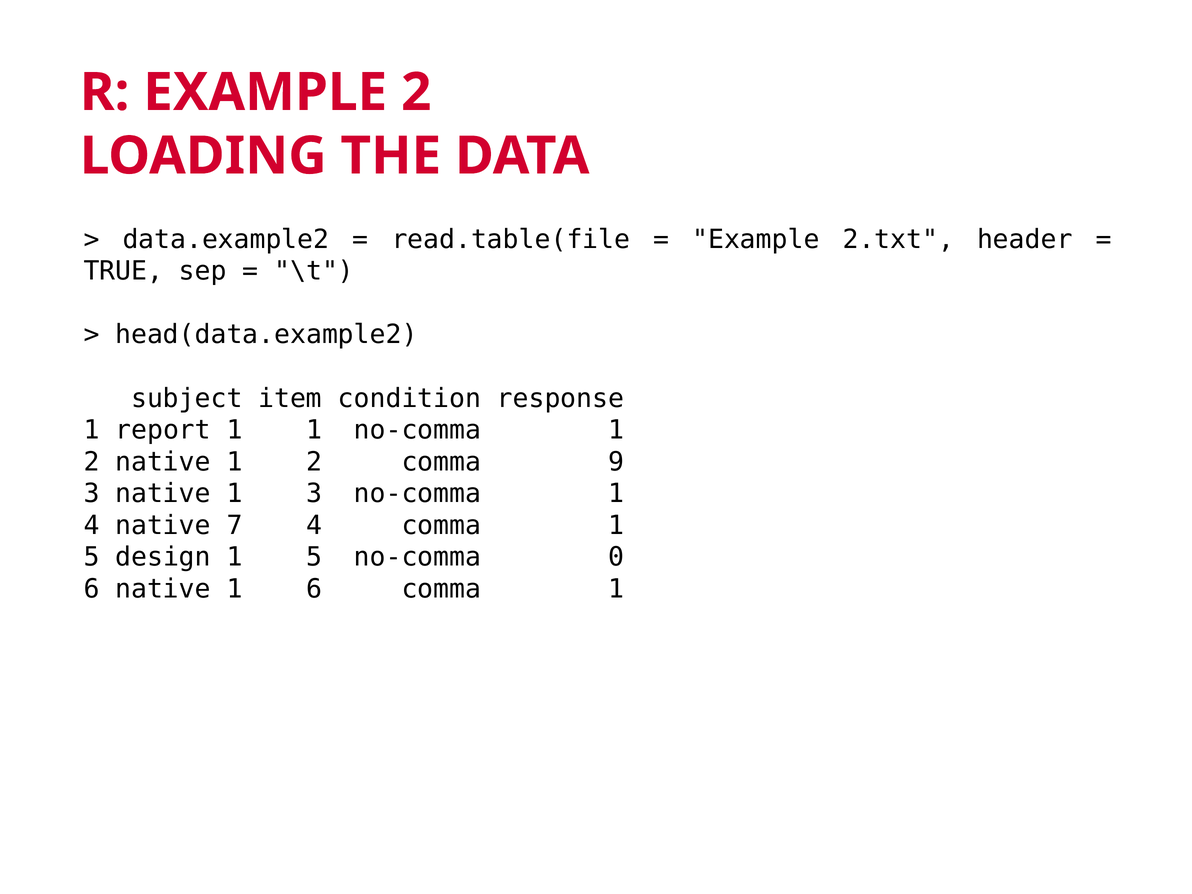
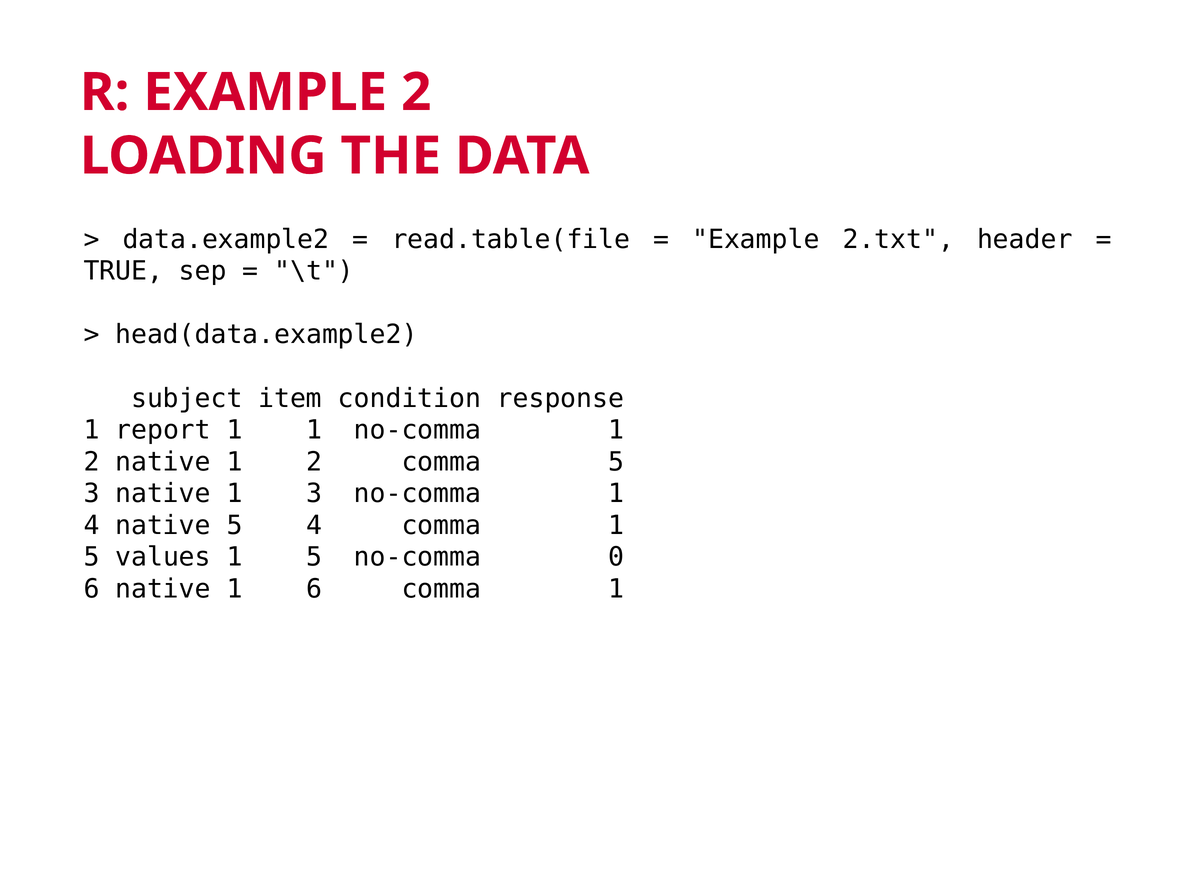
comma 9: 9 -> 5
native 7: 7 -> 5
design: design -> values
